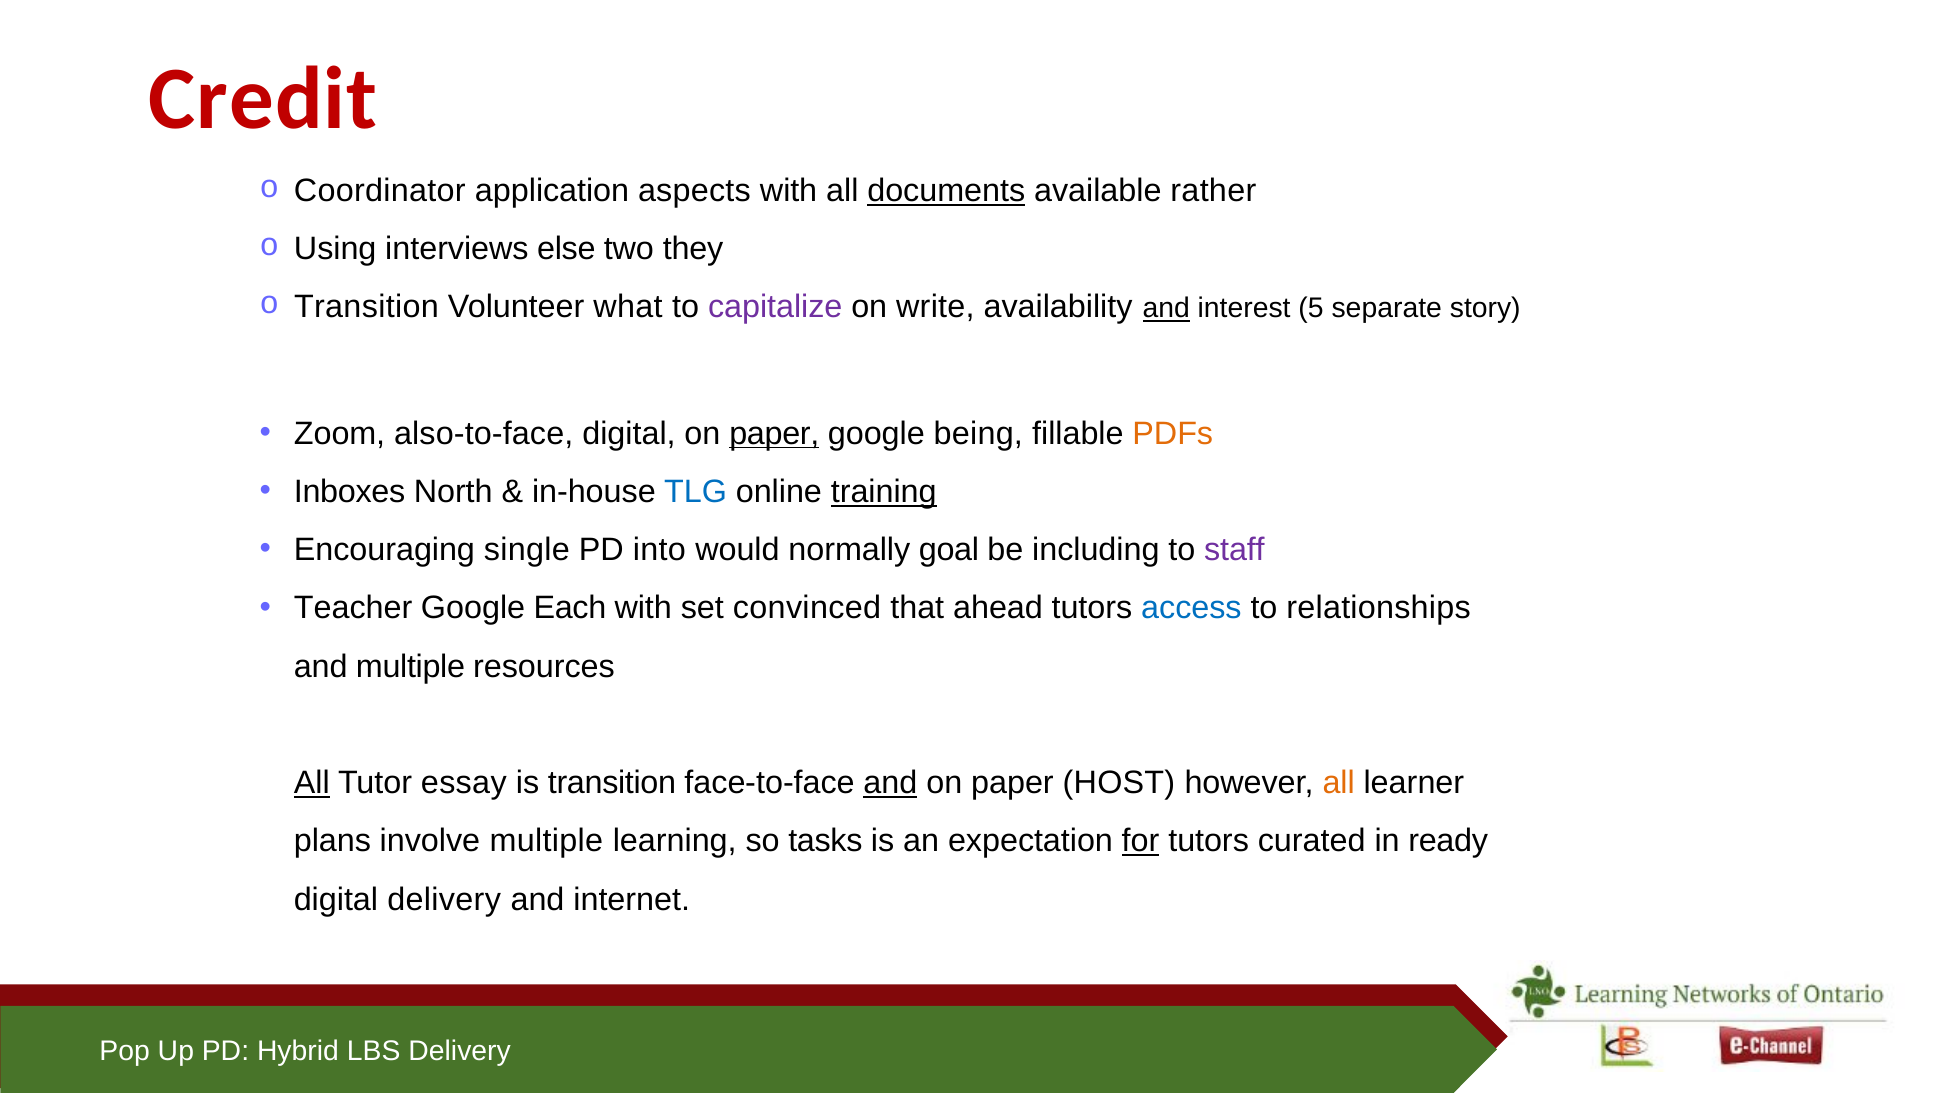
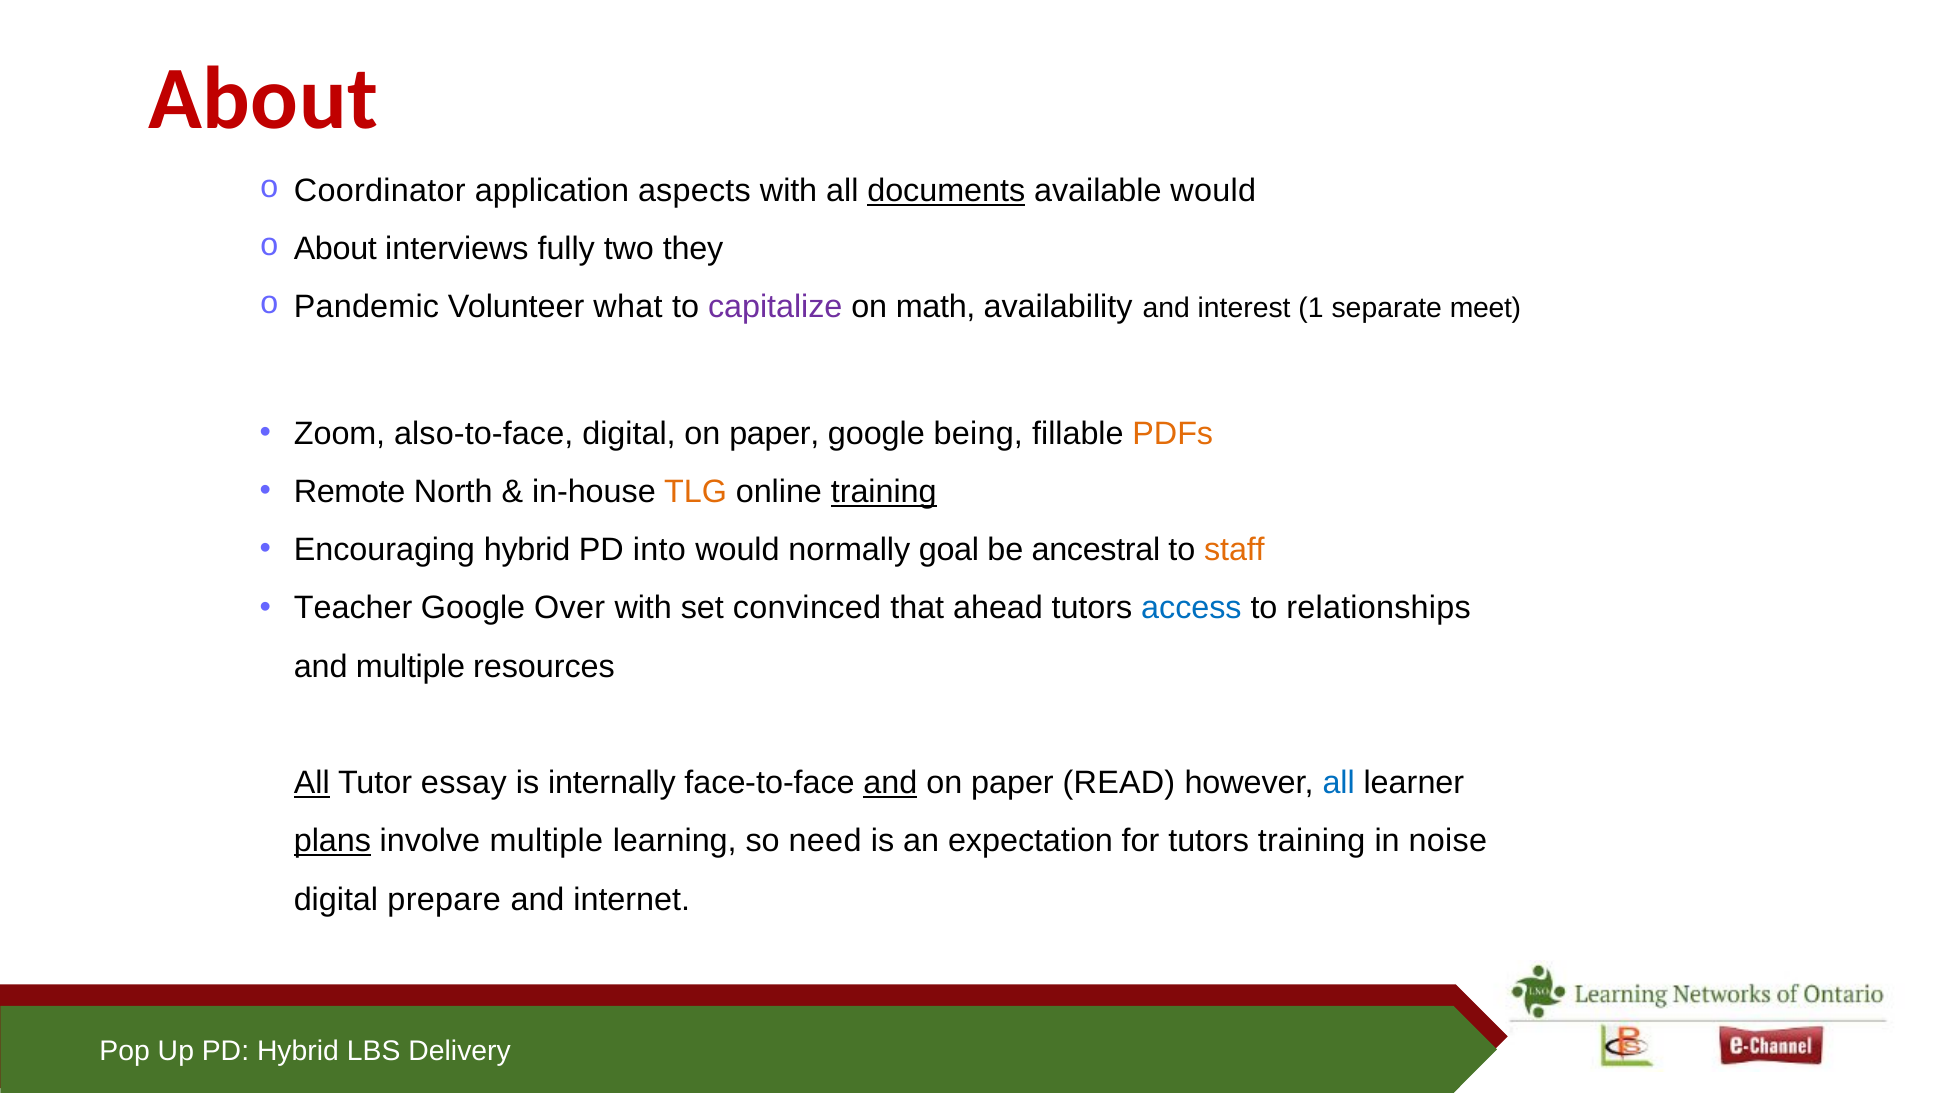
Credit at (263, 99): Credit -> About
available rather: rather -> would
Using at (335, 249): Using -> About
else: else -> fully
Transition at (366, 307): Transition -> Pandemic
write: write -> math
and at (1166, 308) underline: present -> none
5: 5 -> 1
story: story -> meet
paper at (774, 433) underline: present -> none
Inboxes: Inboxes -> Remote
TLG colour: blue -> orange
Encouraging single: single -> hybrid
including: including -> ancestral
staff colour: purple -> orange
Each: Each -> Over
is transition: transition -> internally
HOST: HOST -> READ
all at (1339, 783) colour: orange -> blue
plans underline: none -> present
tasks: tasks -> need
for underline: present -> none
tutors curated: curated -> training
ready: ready -> noise
digital delivery: delivery -> prepare
